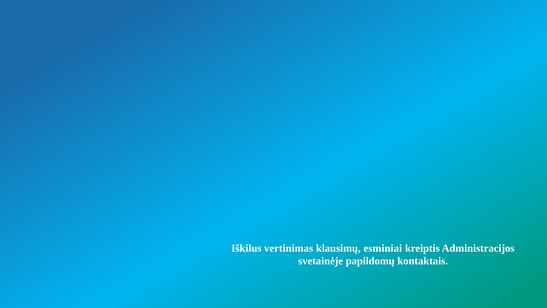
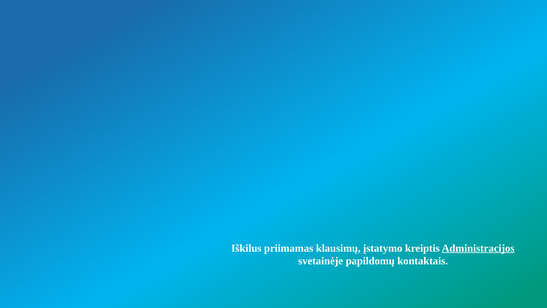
vertinimas: vertinimas -> priimamas
esminiai: esminiai -> įstatymo
Administracijos underline: none -> present
